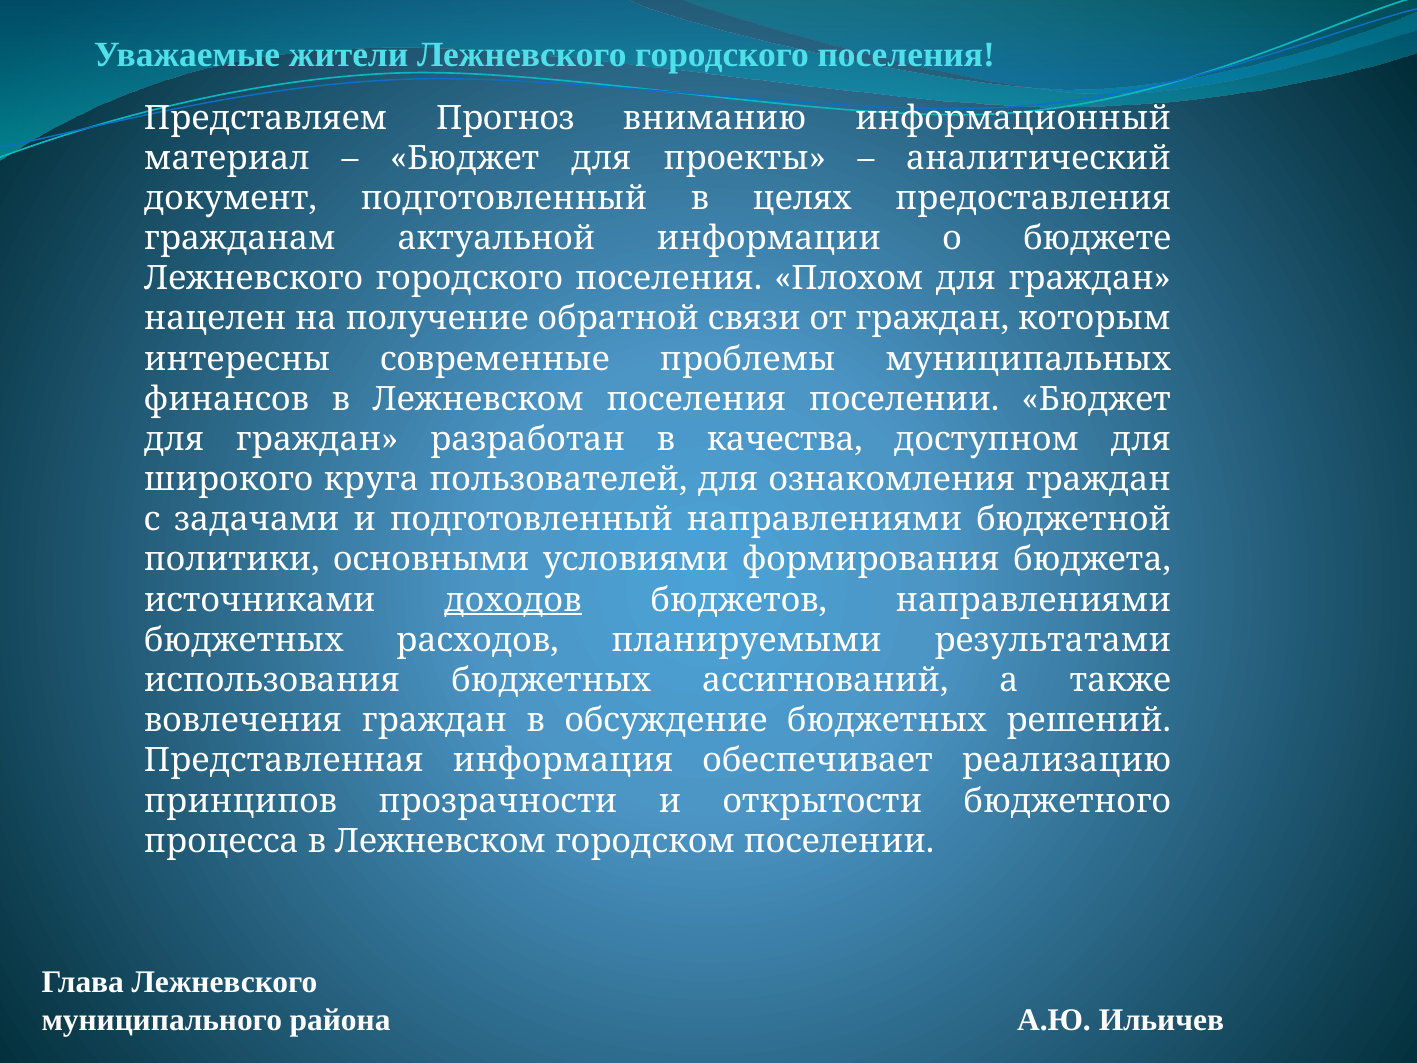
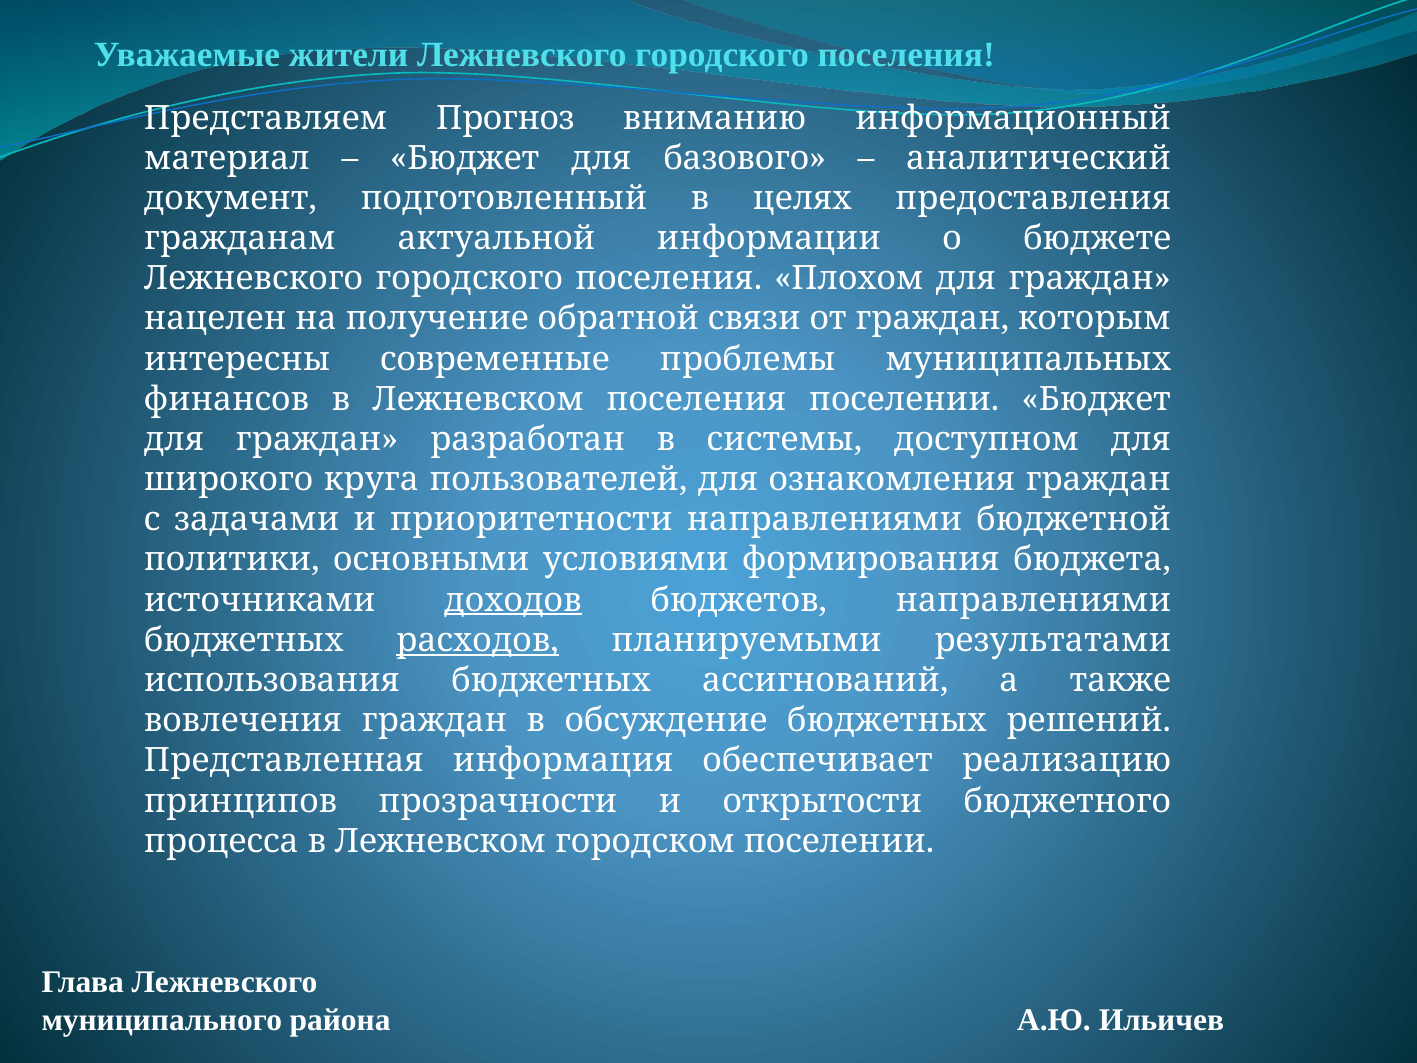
проекты: проекты -> базового
качества: качества -> системы
и подготовленный: подготовленный -> приоритетности
расходов underline: none -> present
